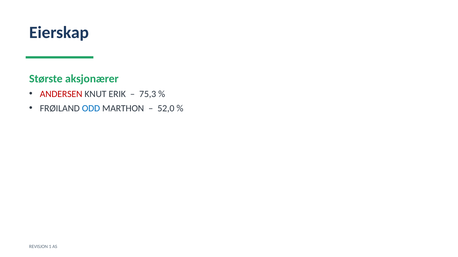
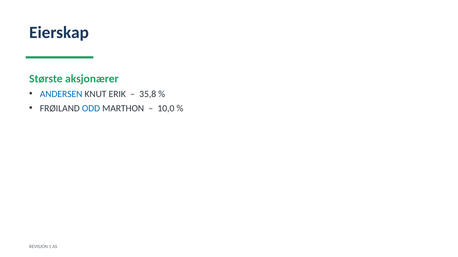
ANDERSEN colour: red -> blue
75,3: 75,3 -> 35,8
52,0: 52,0 -> 10,0
